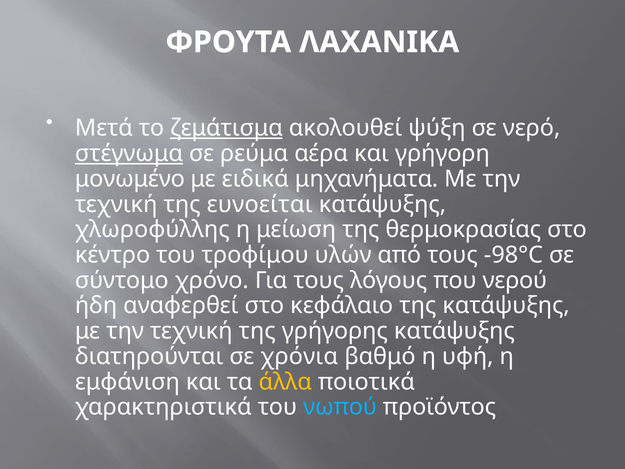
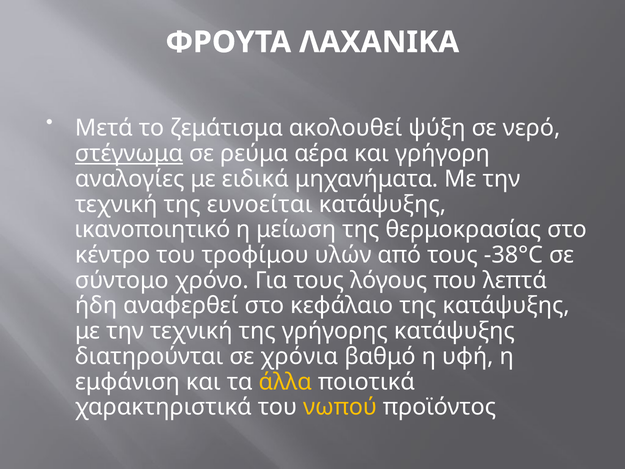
ζεμάτισμα underline: present -> none
μονωμένο: μονωμένο -> αναλογίες
χλωροφύλλης: χλωροφύλλης -> ικανοποιητικό
-98°C: -98°C -> -38°C
νερού: νερού -> λεπτά
νωπού colour: light blue -> yellow
